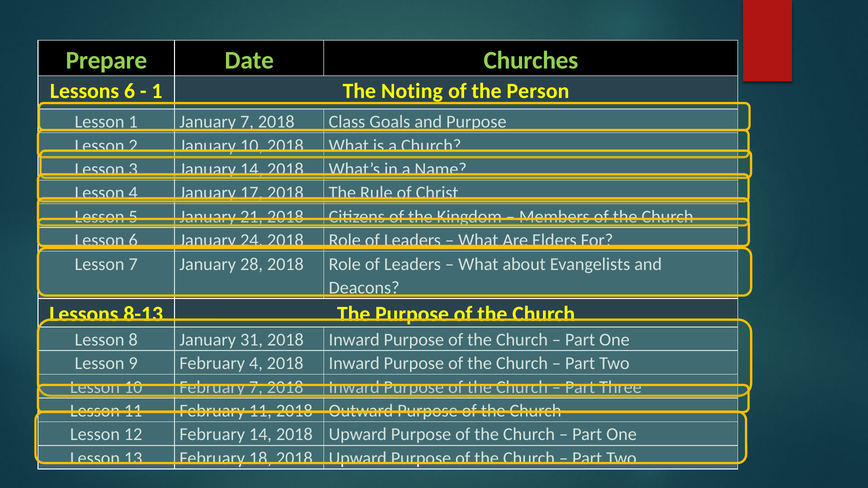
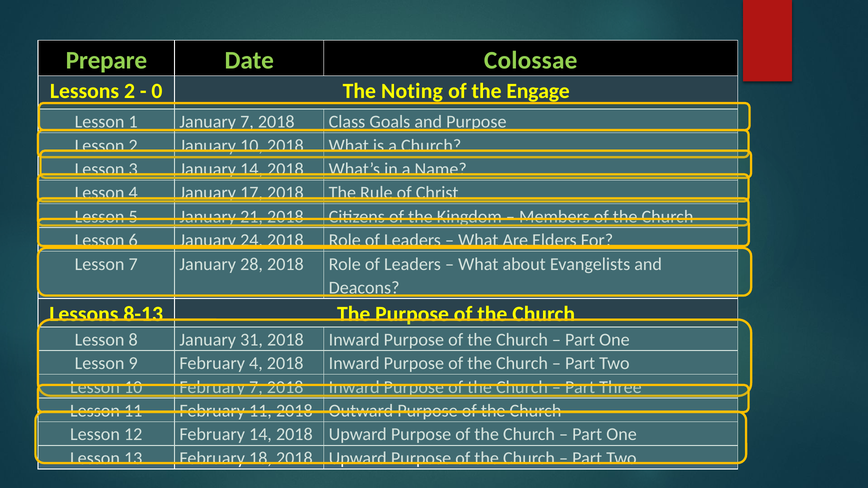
Churches: Churches -> Colossae
Lessons 6: 6 -> 2
1 at (157, 91): 1 -> 0
Person: Person -> Engage
